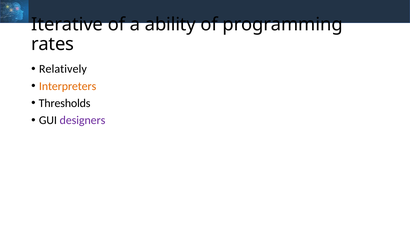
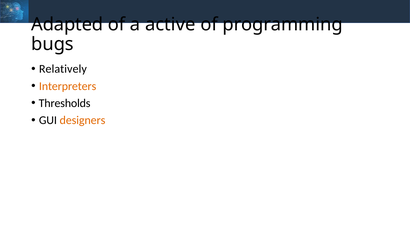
Iterative: Iterative -> Adapted
ability: ability -> active
rates: rates -> bugs
designers colour: purple -> orange
